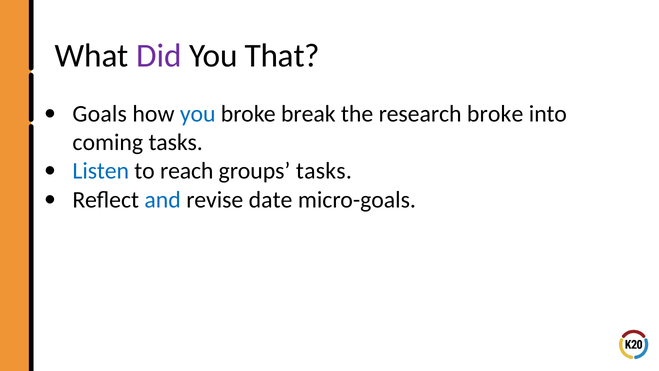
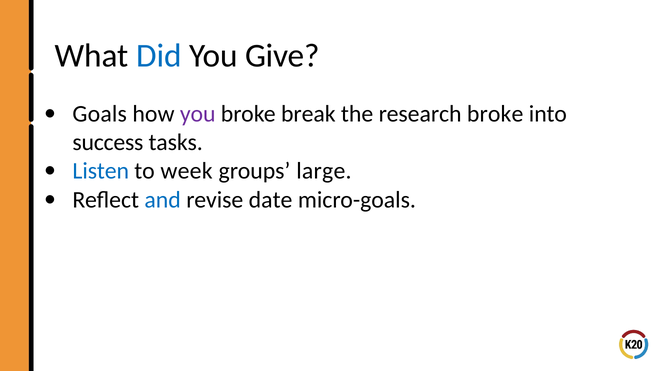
Did colour: purple -> blue
That: That -> Give
you at (198, 114) colour: blue -> purple
coming: coming -> success
reach: reach -> week
groups tasks: tasks -> large
